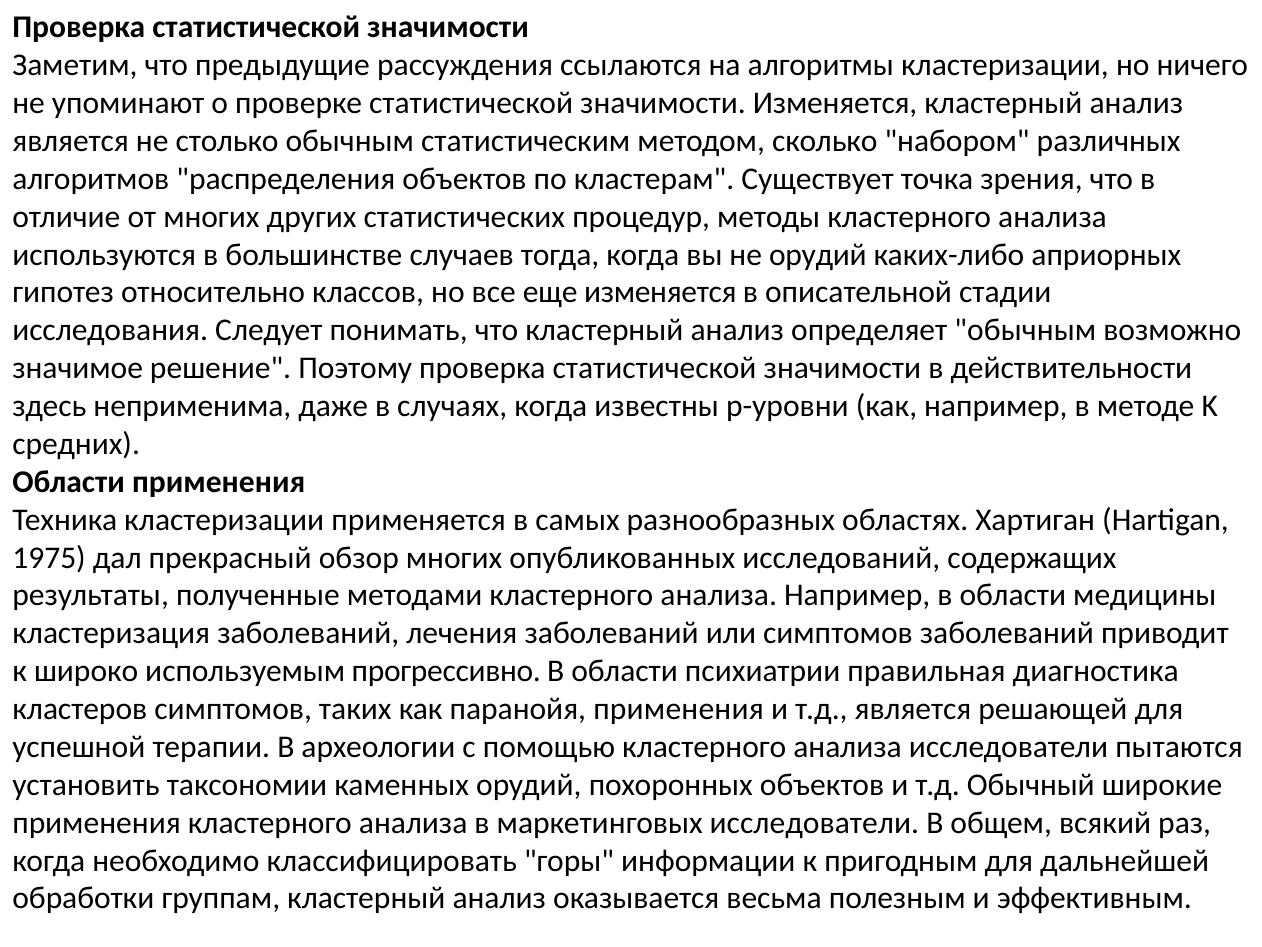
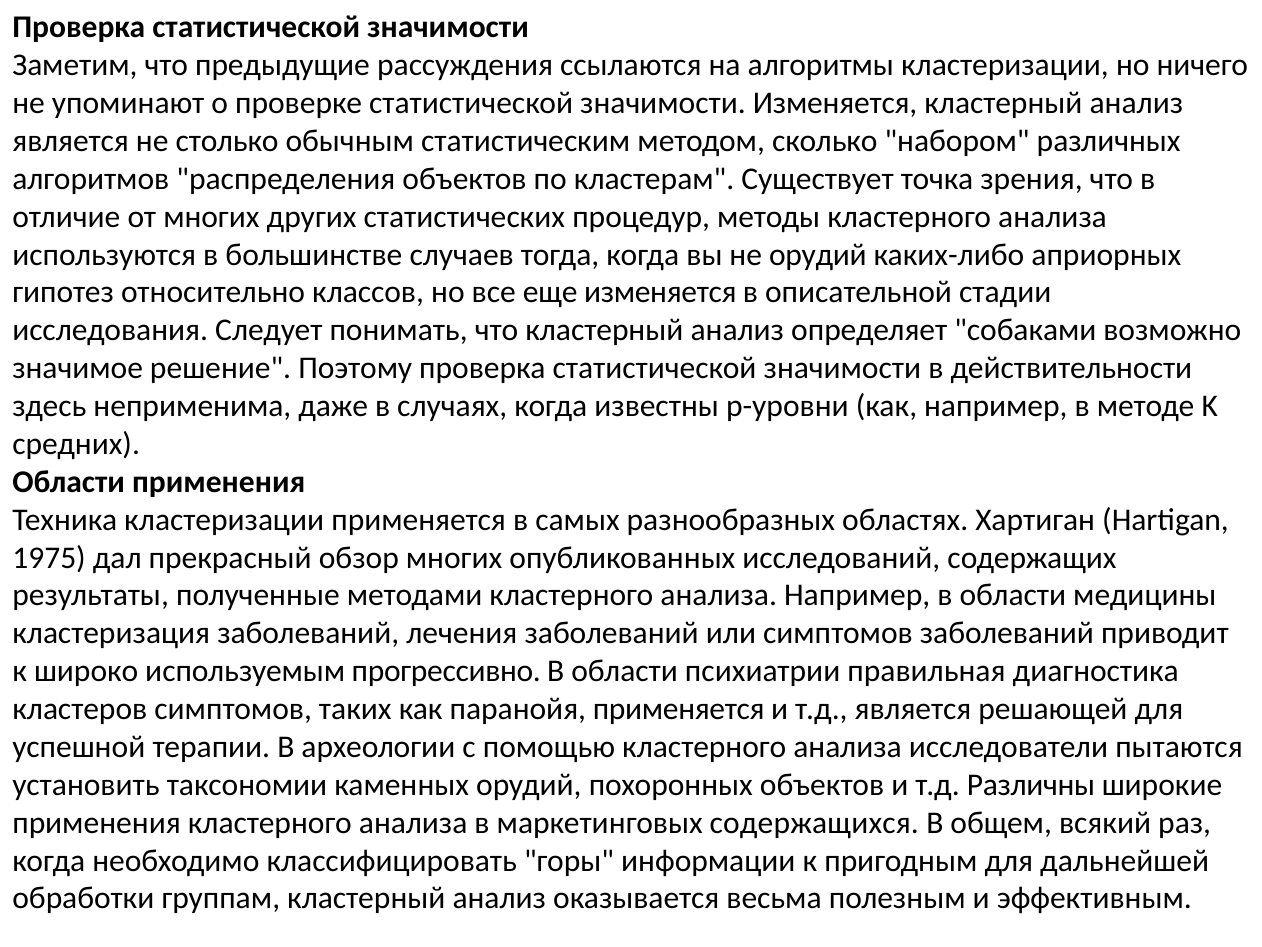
определяет обычным: обычным -> собаками
паранойя применения: применения -> применяется
Обычный: Обычный -> Различны
маркетинговых исследователи: исследователи -> содержащихся
